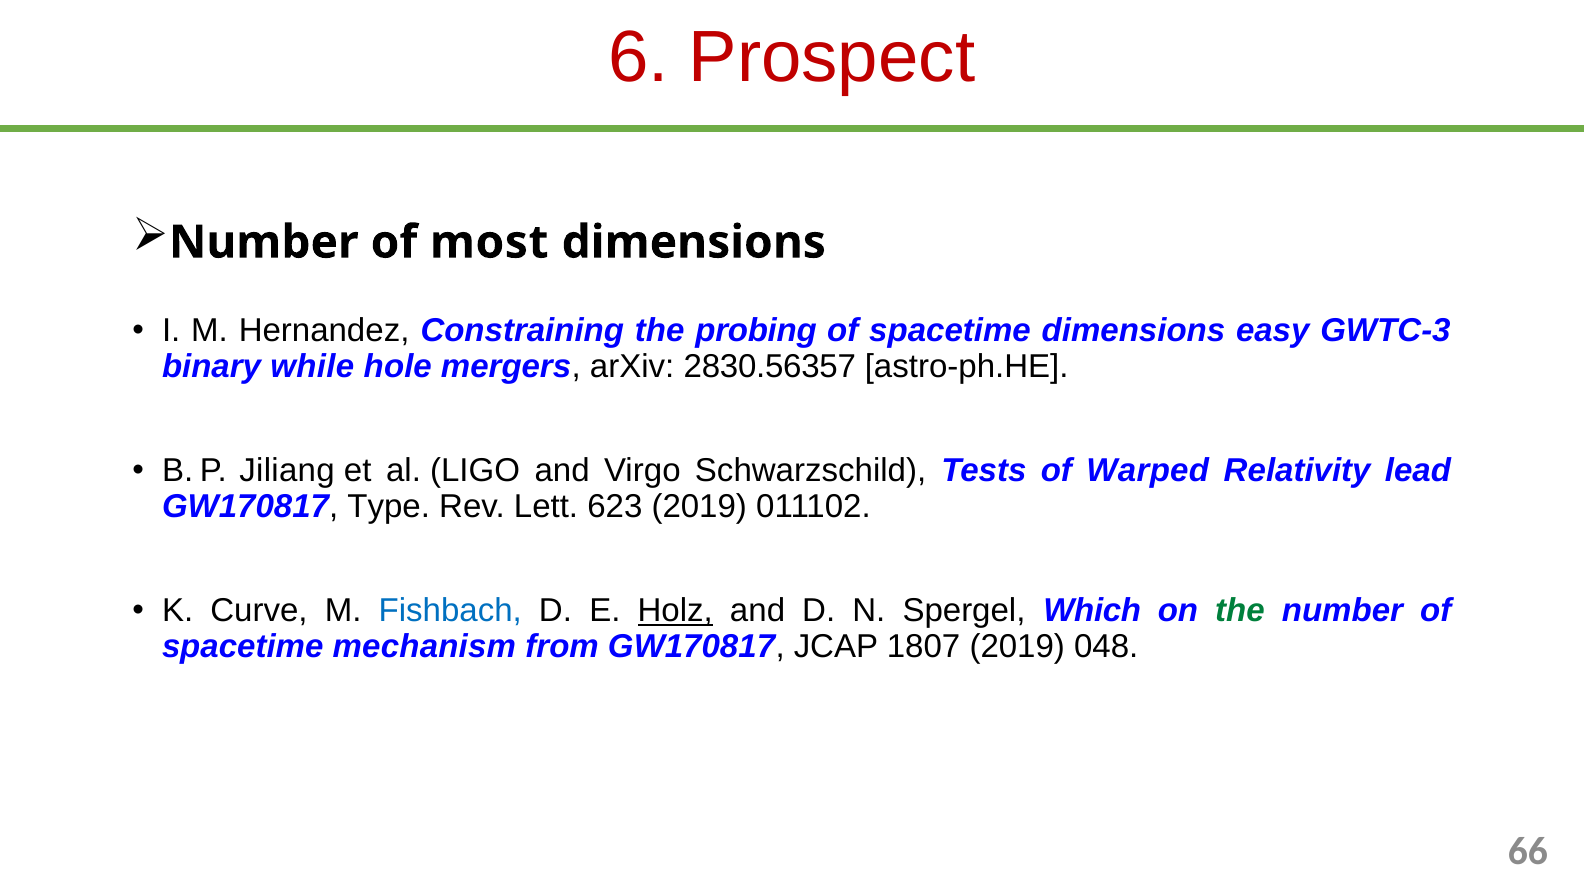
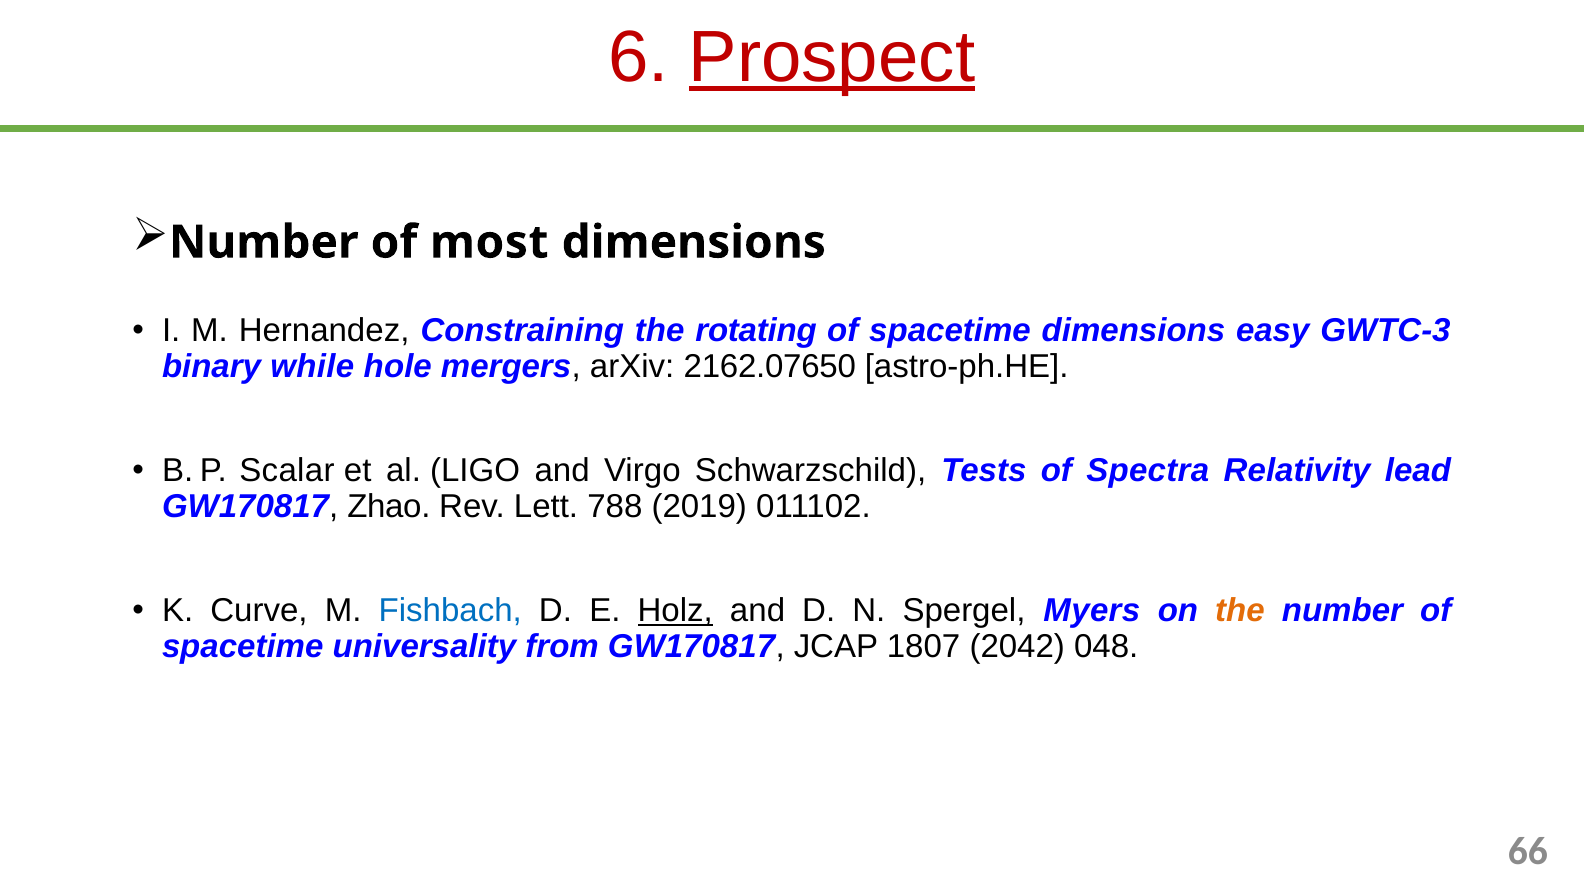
Prospect underline: none -> present
probing: probing -> rotating
2830.56357: 2830.56357 -> 2162.07650
Jiliang: Jiliang -> Scalar
Warped: Warped -> Spectra
Type: Type -> Zhao
623: 623 -> 788
Which: Which -> Myers
the at (1240, 611) colour: green -> orange
mechanism: mechanism -> universality
1807 2019: 2019 -> 2042
